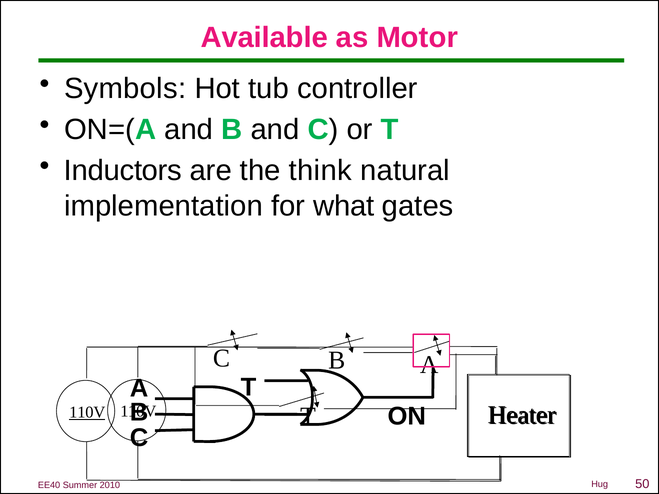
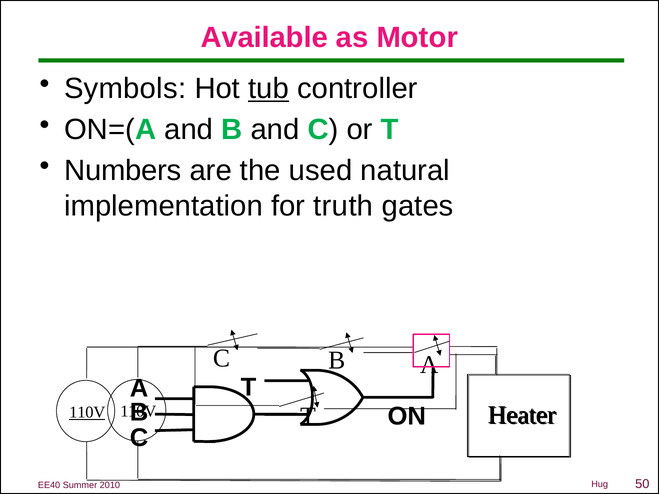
tub underline: none -> present
Inductors: Inductors -> Numbers
think: think -> used
what: what -> truth
